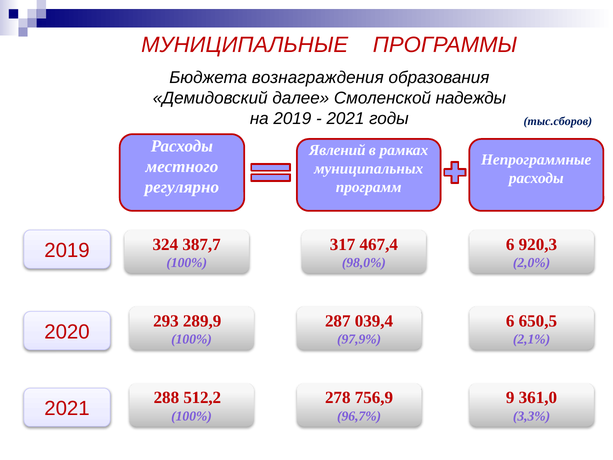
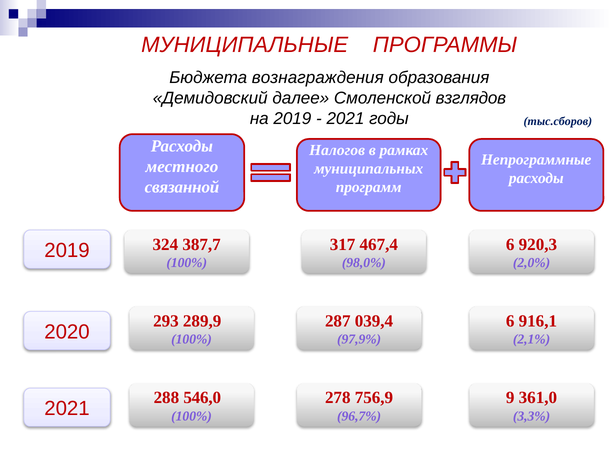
надежды: надежды -> взглядов
Явлений: Явлений -> Налогов
регулярно: регулярно -> связанной
650,5: 650,5 -> 916,1
512,2: 512,2 -> 546,0
